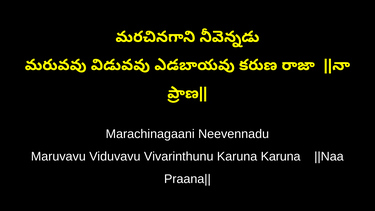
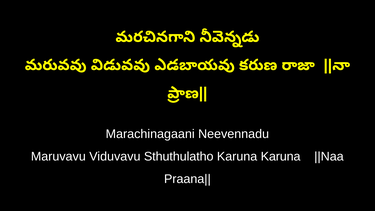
Vivarinthunu: Vivarinthunu -> Sthuthulatho
